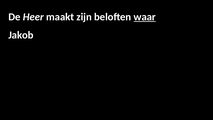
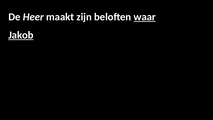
Jakob underline: none -> present
